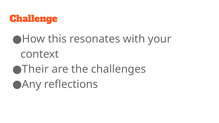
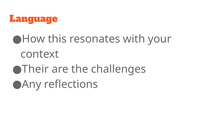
Challenge: Challenge -> Language
